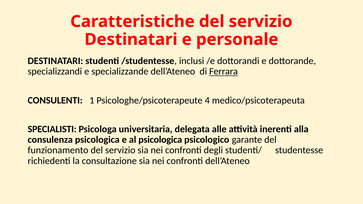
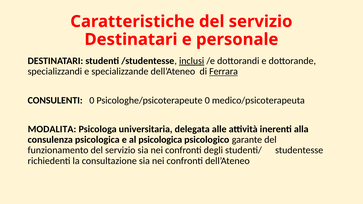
inclusi underline: none -> present
CONSULENTI 1: 1 -> 0
Psicologhe/psicoterapeute 4: 4 -> 0
SPECIALISTI: SPECIALISTI -> MODALITA
